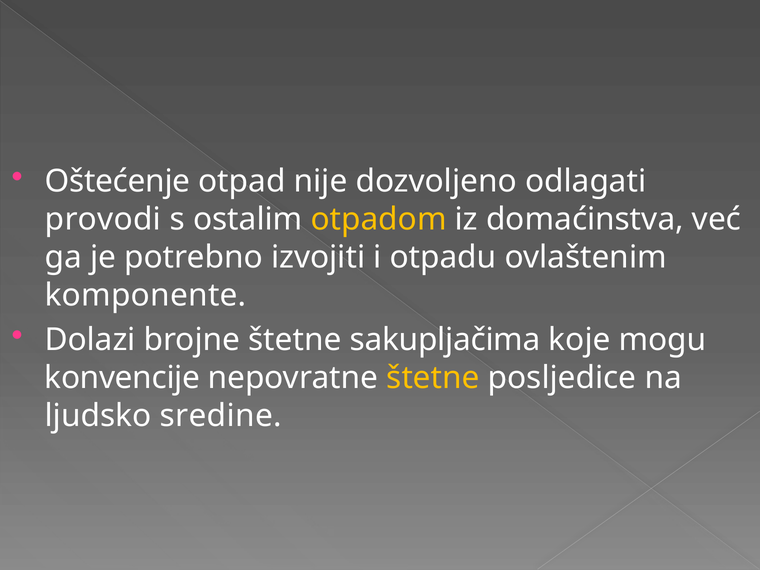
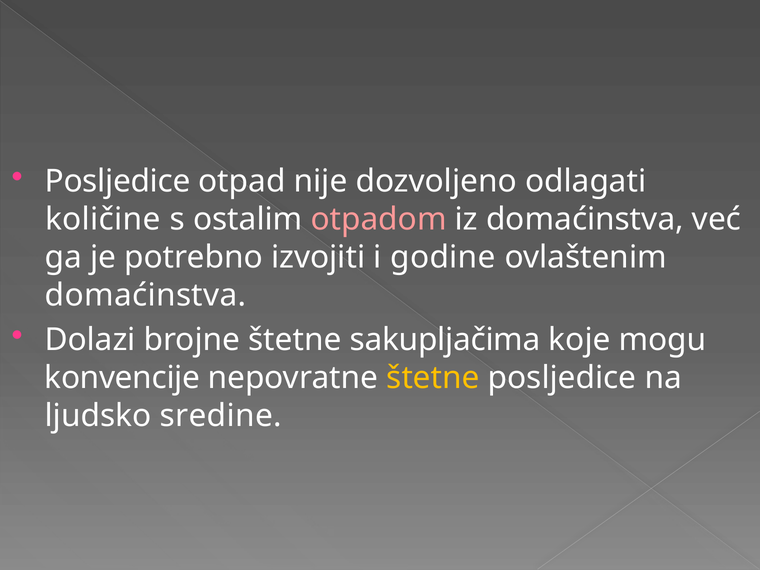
Oštećenje at (118, 181): Oštećenje -> Posljedice
provodi: provodi -> količine
otpadom colour: yellow -> pink
otpadu: otpadu -> godine
komponente at (146, 295): komponente -> domaćinstva
